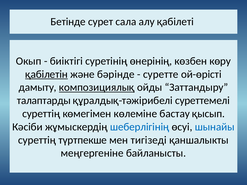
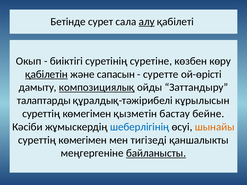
алу underline: none -> present
өнерінің: өнерінің -> суретіне
бәрінде: бәрінде -> сапасын
суреттемелі: суреттемелі -> кұрылысын
көлеміне: көлеміне -> қызметін
қысып: қысып -> бейне
шынайы colour: blue -> orange
түртпекше at (83, 140): түртпекше -> көмегімен
байланысты underline: none -> present
